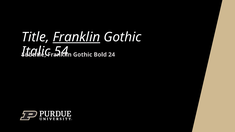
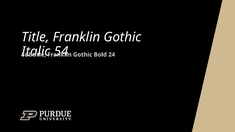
Franklin at (76, 37) underline: present -> none
